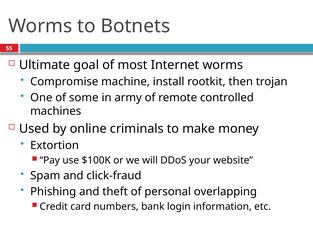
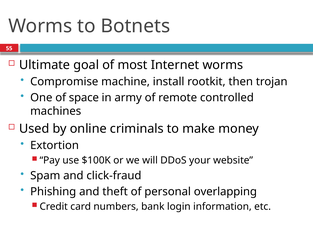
some: some -> space
